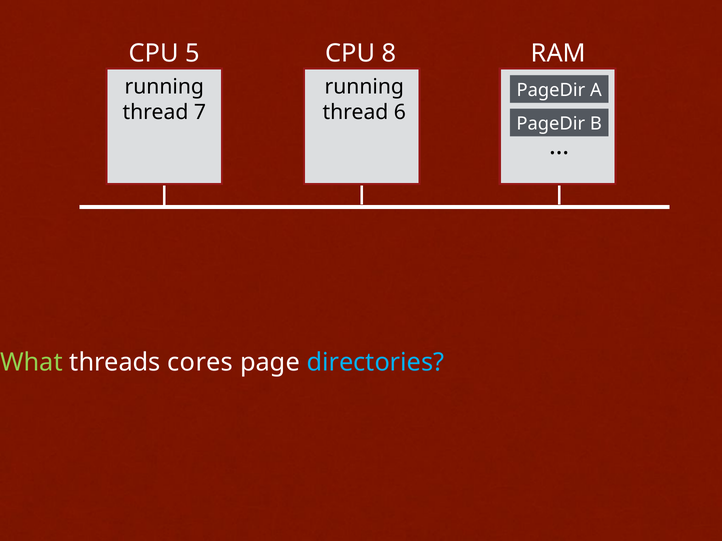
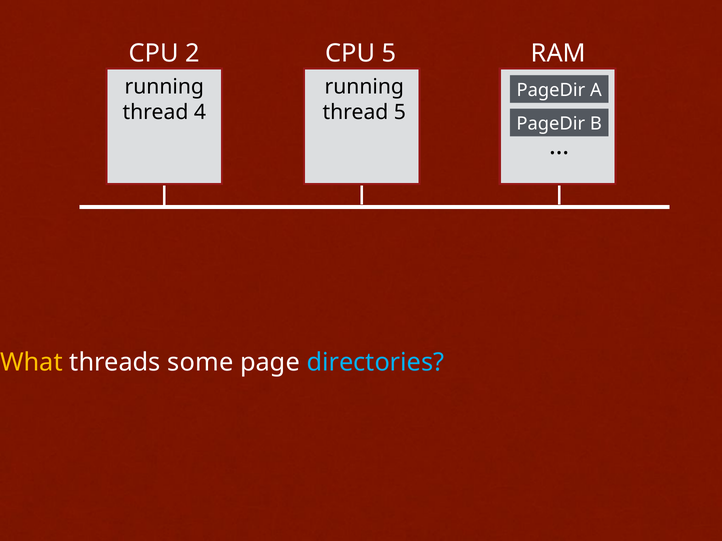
5: 5 -> 2
CPU 8: 8 -> 5
7: 7 -> 4
thread 6: 6 -> 5
What colour: light green -> yellow
cores: cores -> some
